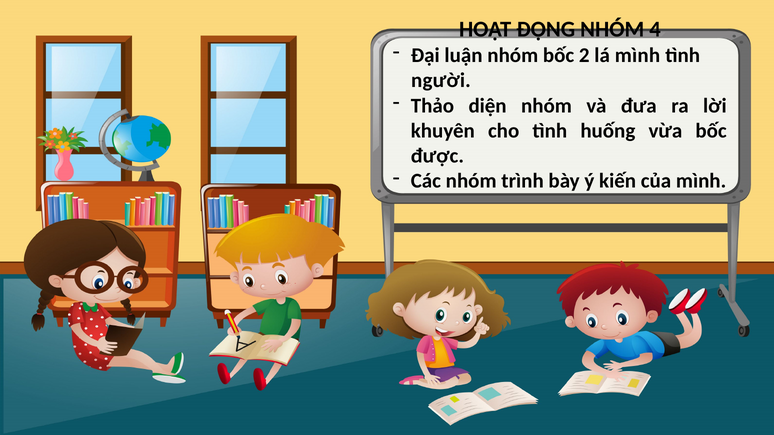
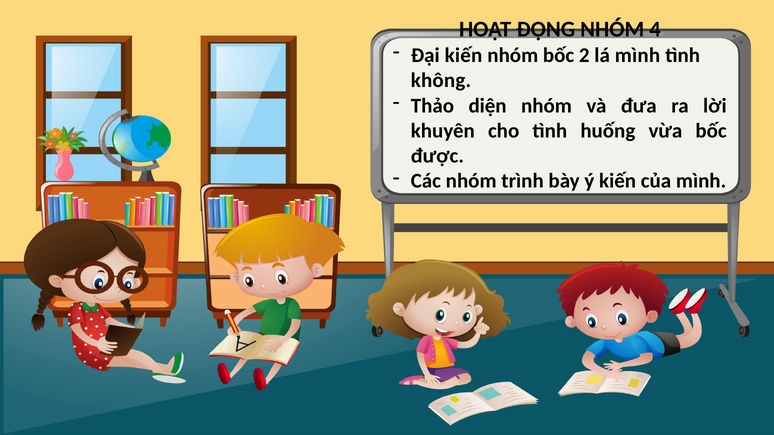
Đại luận: luận -> kiến
người: người -> không
